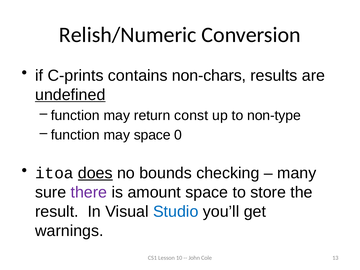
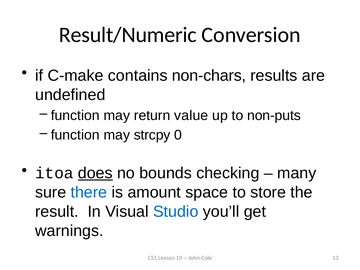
Relish/Numeric: Relish/Numeric -> Result/Numeric
C-prints: C-prints -> C-make
undefined underline: present -> none
const: const -> value
non-type: non-type -> non-puts
may space: space -> strcpy
there colour: purple -> blue
